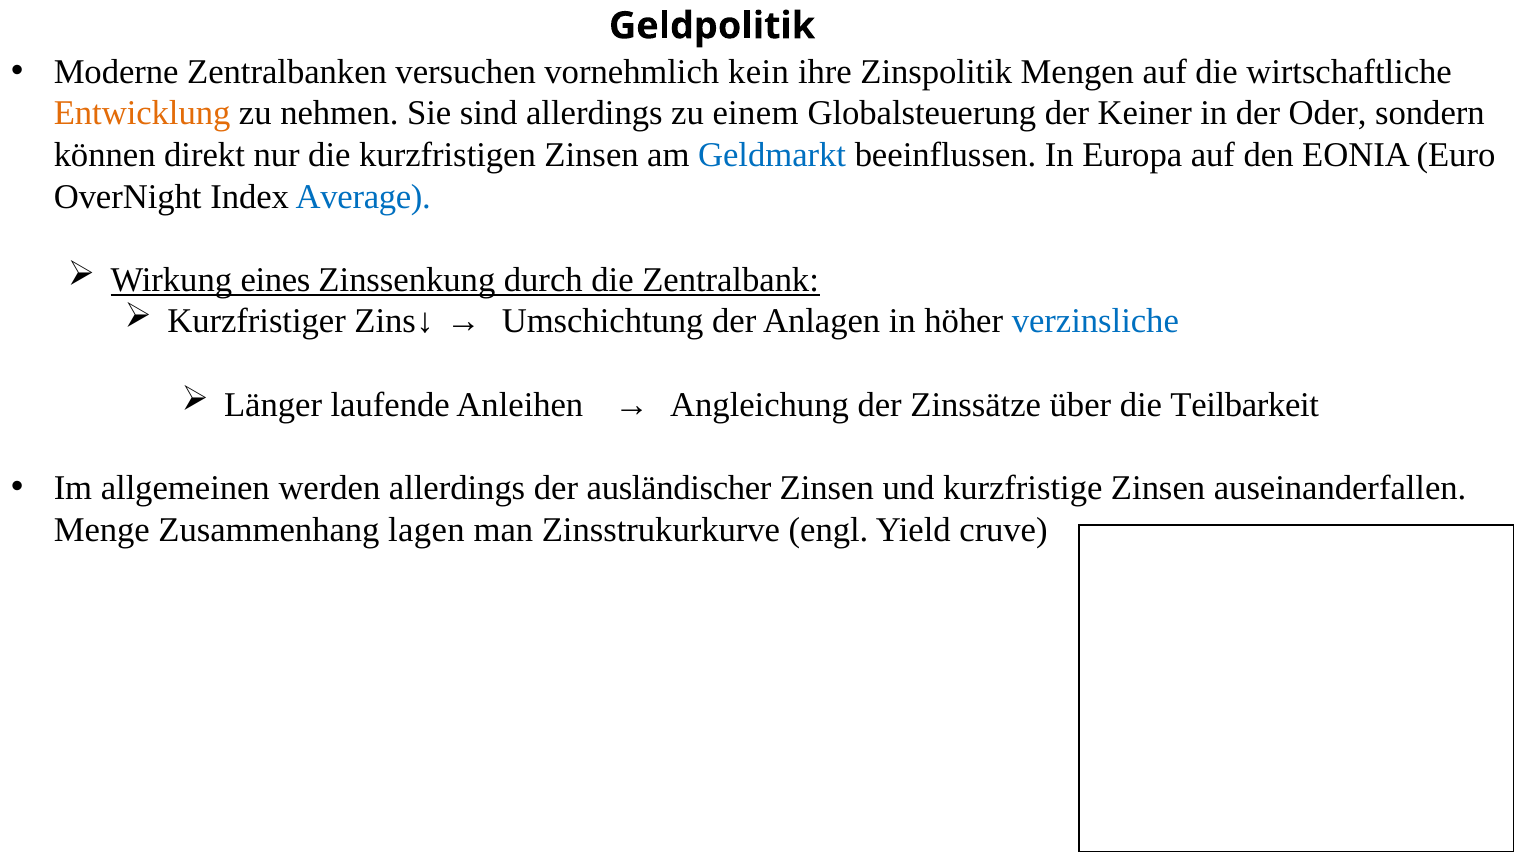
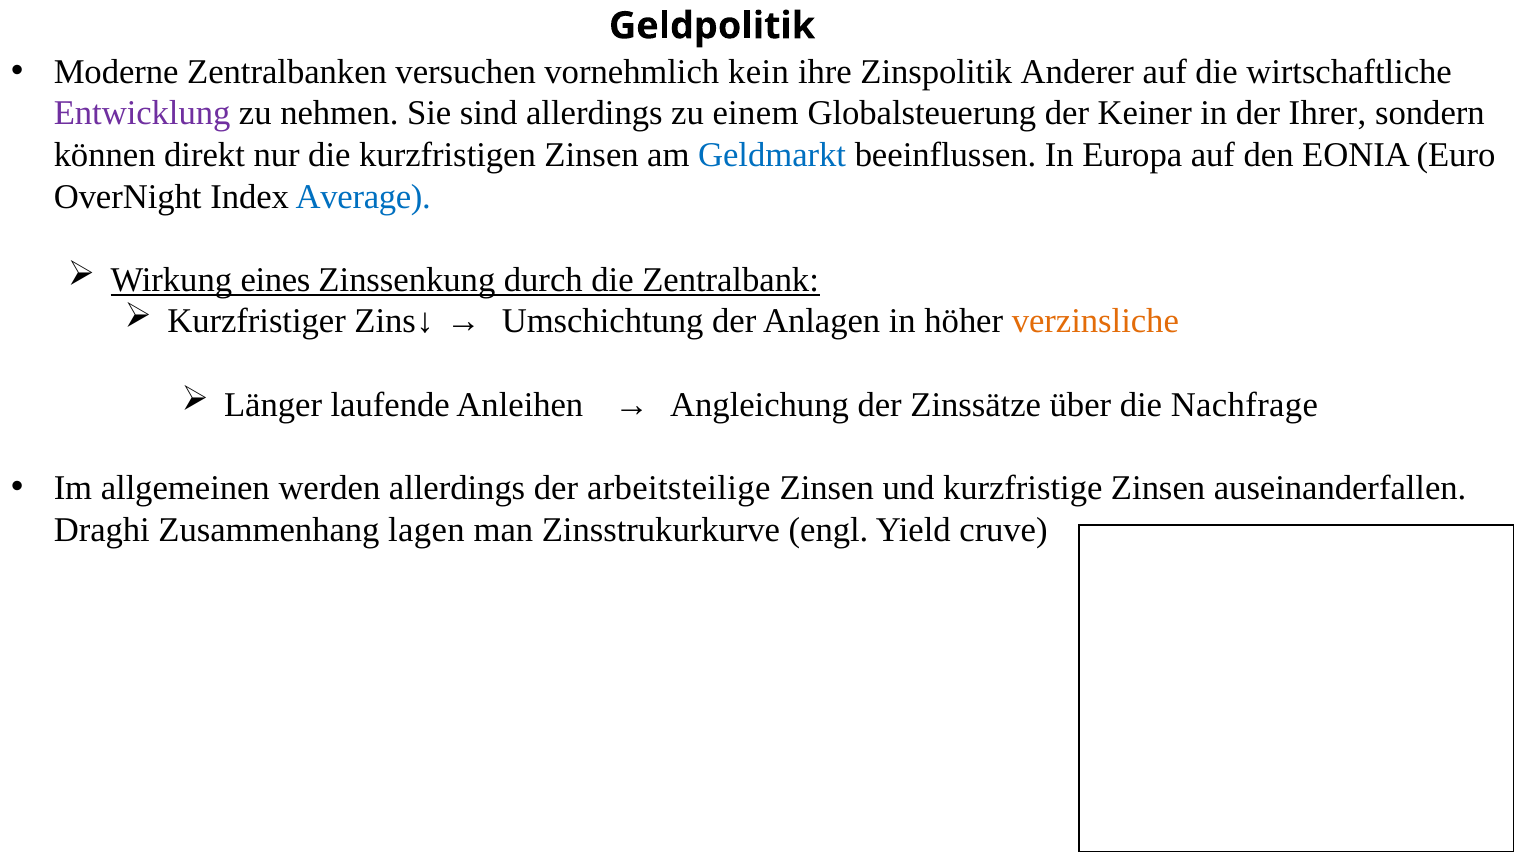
Mengen: Mengen -> Anderer
Entwicklung colour: orange -> purple
Oder: Oder -> Ihrer
verzinsliche colour: blue -> orange
Teilbarkeit: Teilbarkeit -> Nachfrage
ausländischer: ausländischer -> arbeitsteilige
Menge: Menge -> Draghi
